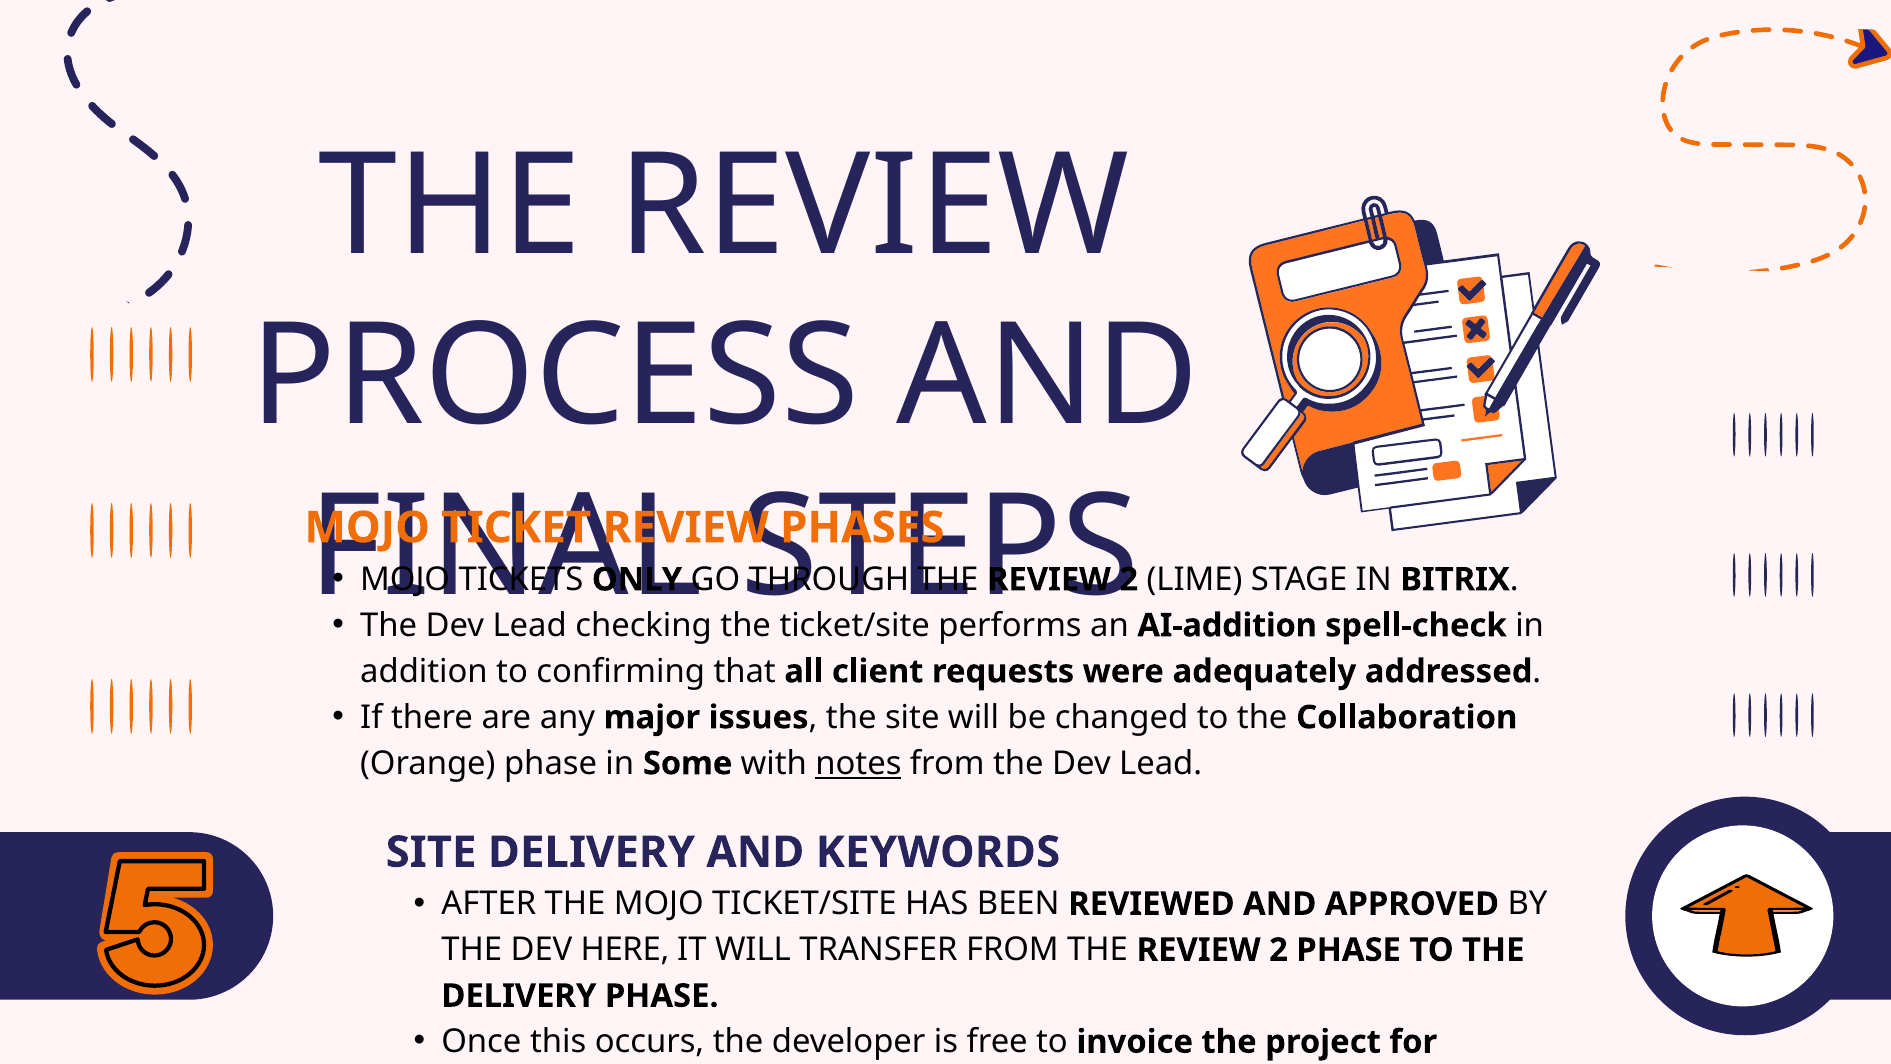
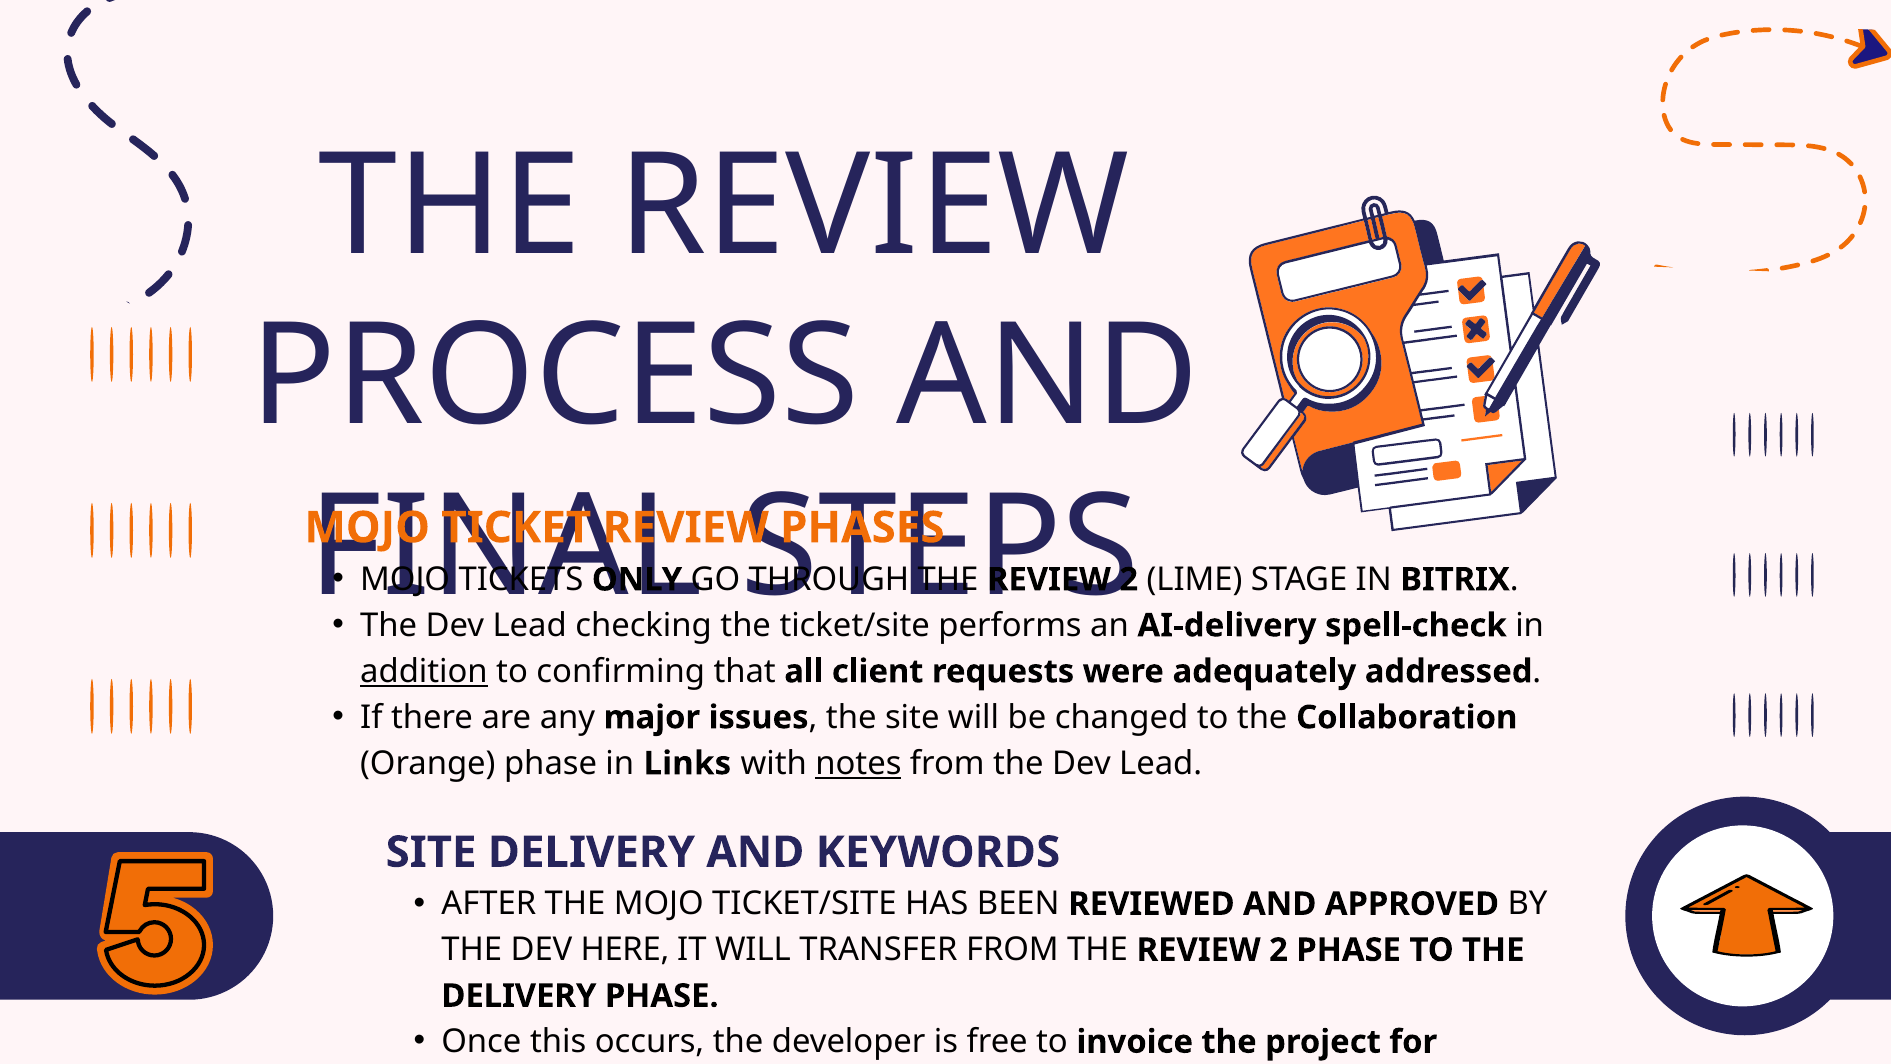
AI-addition: AI-addition -> AI-delivery
addition underline: none -> present
Some: Some -> Links
